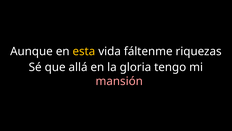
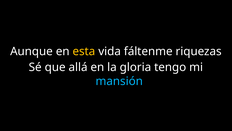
mansión colour: pink -> light blue
